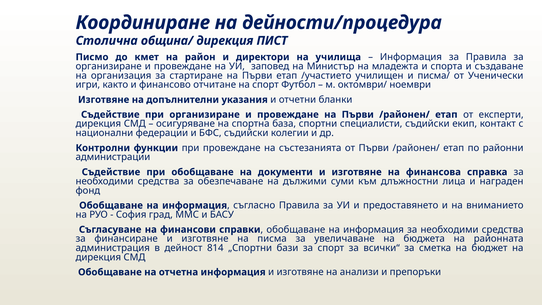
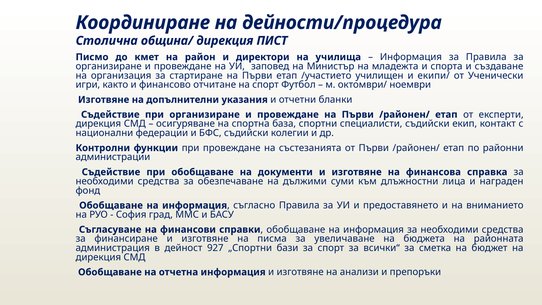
писма/: писма/ -> екипи/
814: 814 -> 927
